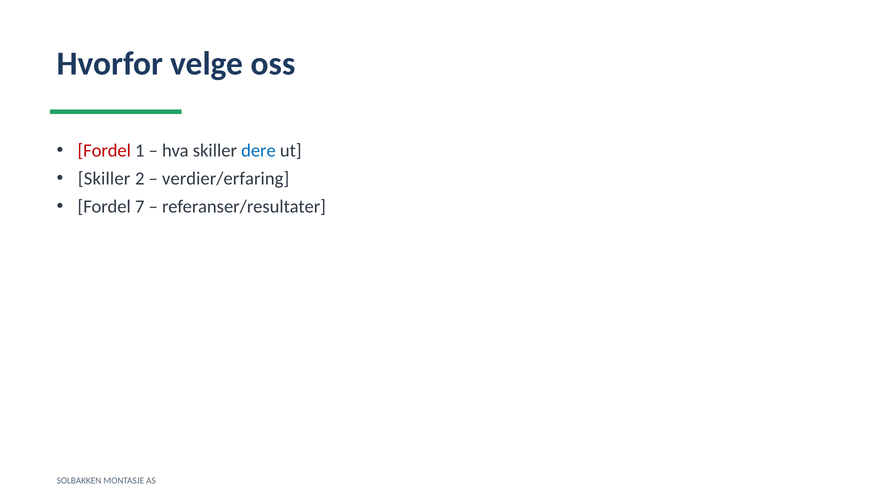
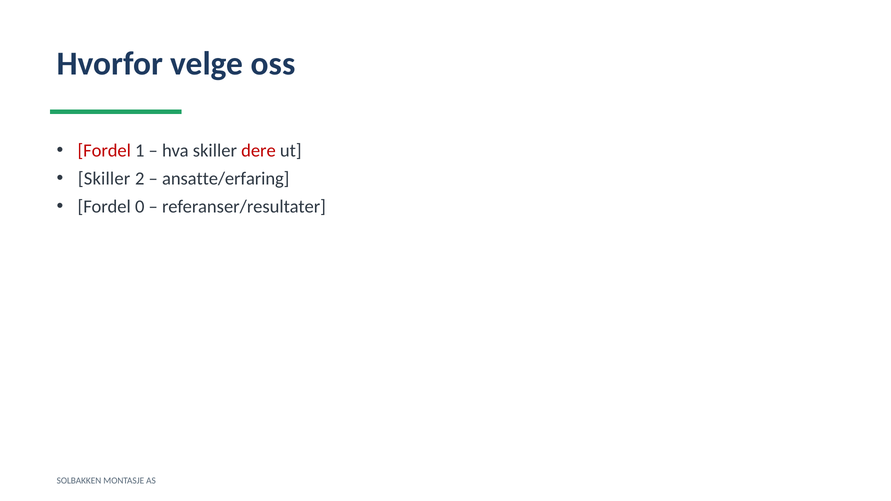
dere colour: blue -> red
verdier/erfaring: verdier/erfaring -> ansatte/erfaring
7: 7 -> 0
